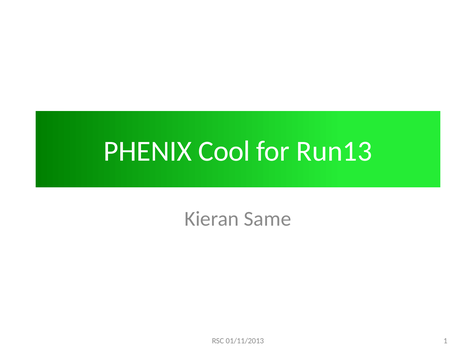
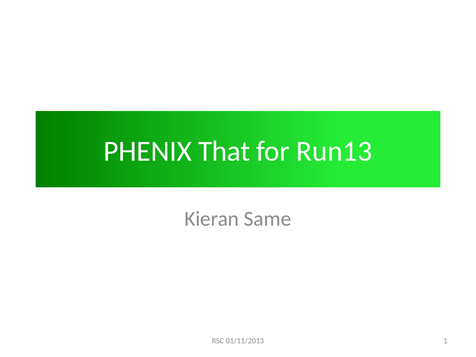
Cool: Cool -> That
